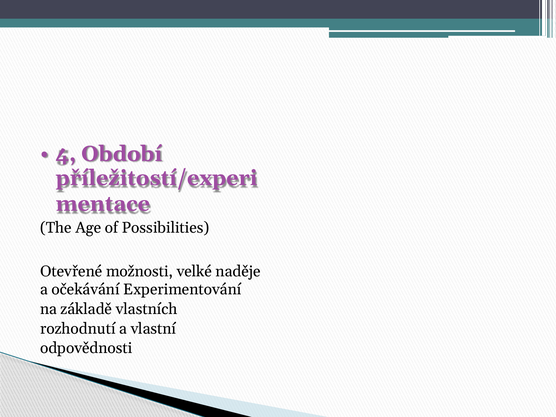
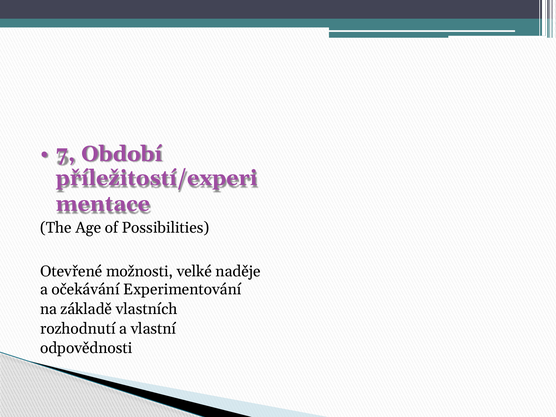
4: 4 -> 7
